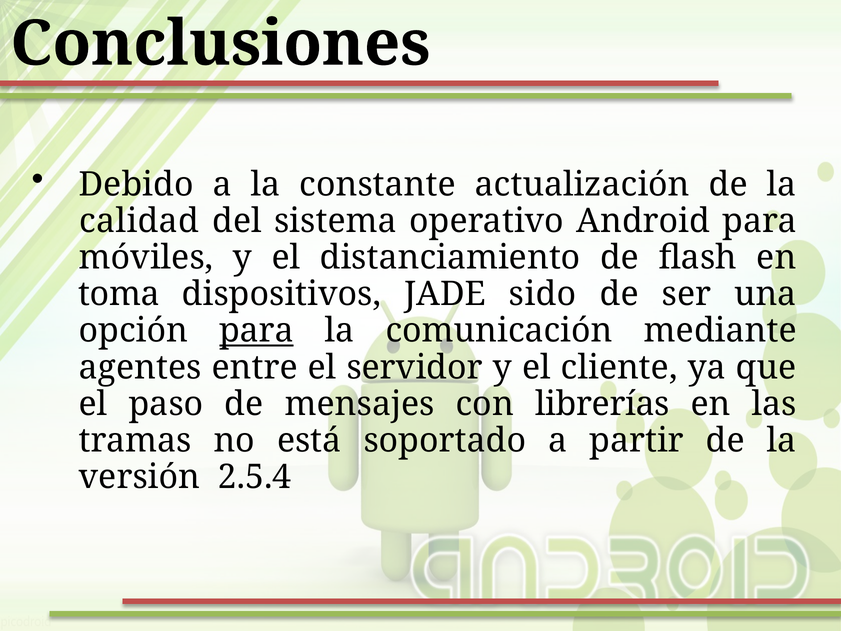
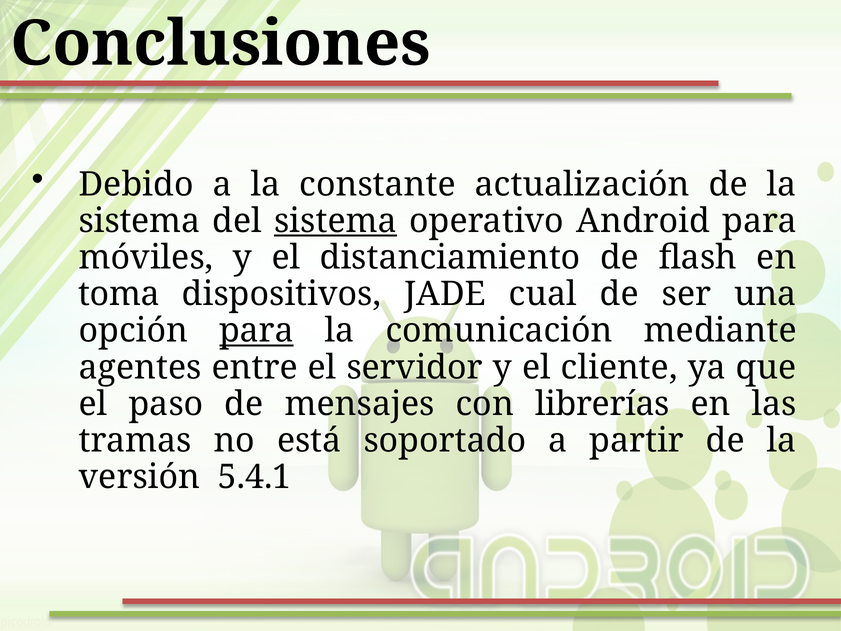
calidad at (139, 221): calidad -> sistema
sistema at (335, 221) underline: none -> present
sido: sido -> cual
2.5.4: 2.5.4 -> 5.4.1
